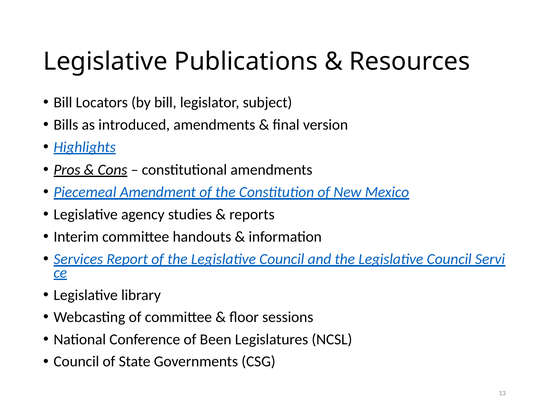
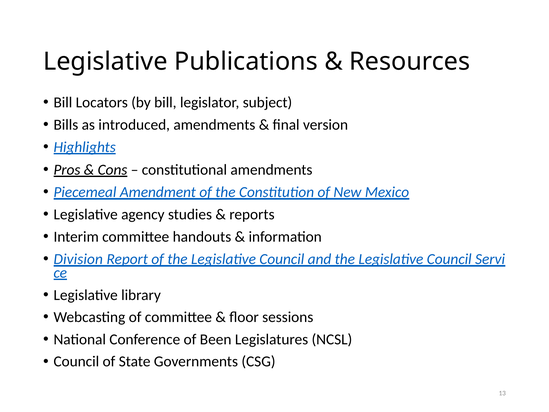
Services: Services -> Division
